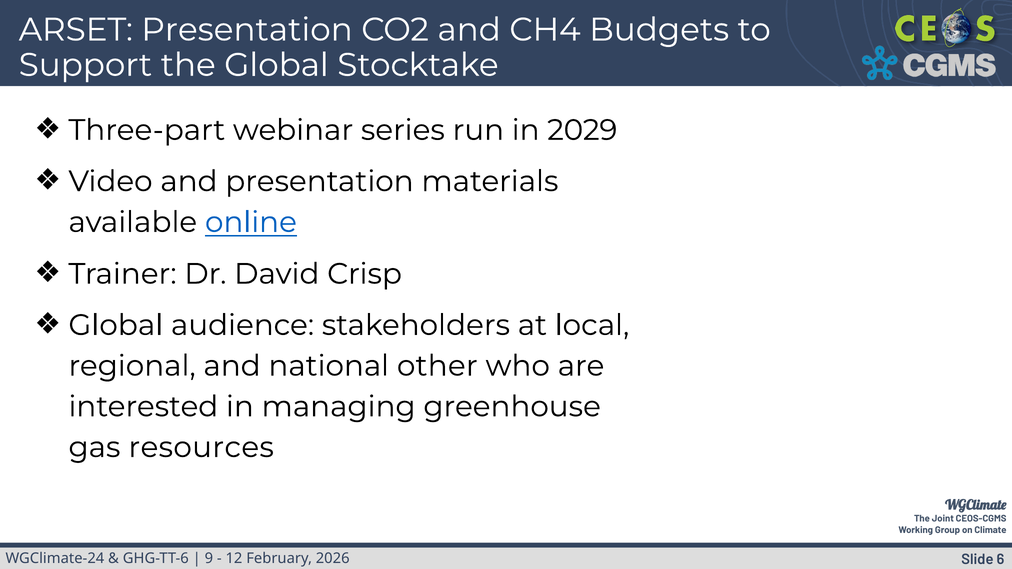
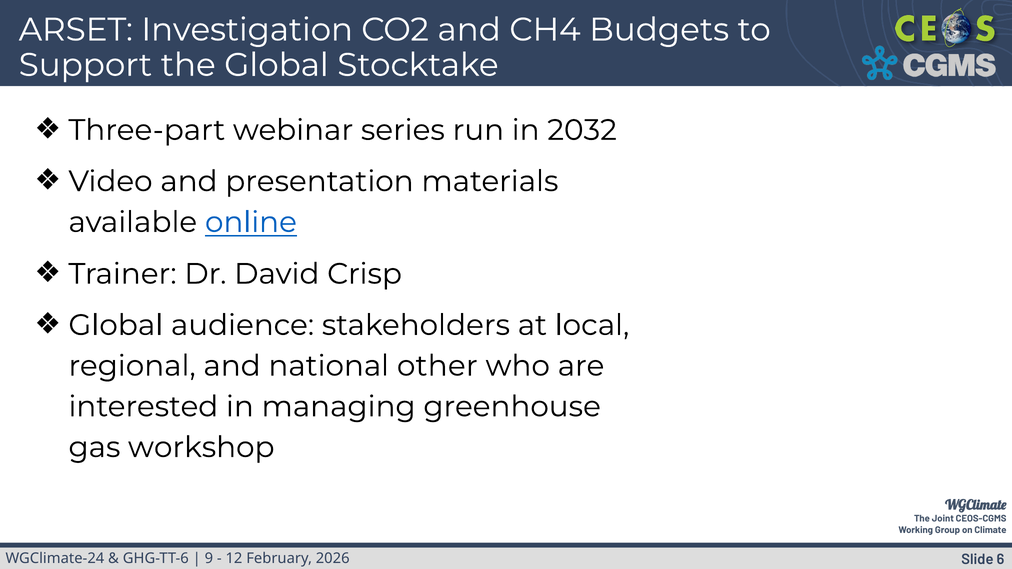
ARSET Presentation: Presentation -> Investigation
2029: 2029 -> 2032
resources: resources -> workshop
